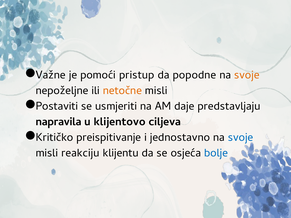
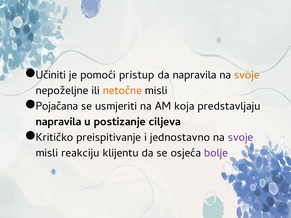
Važne: Važne -> Učiniti
da popodne: popodne -> napravila
Postaviti: Postaviti -> Pojačana
daje: daje -> koja
klijentovo: klijentovo -> postizanje
svoje at (241, 137) colour: blue -> purple
bolje colour: blue -> purple
